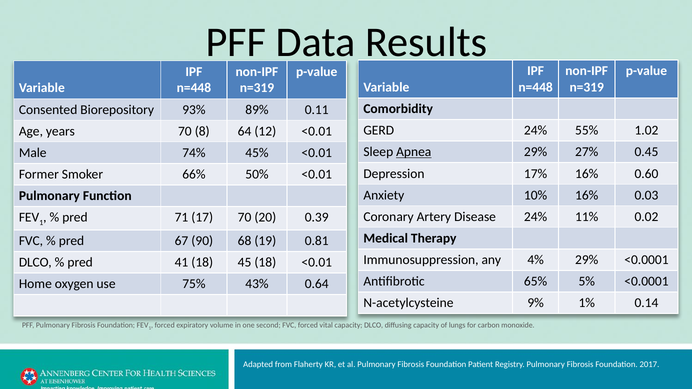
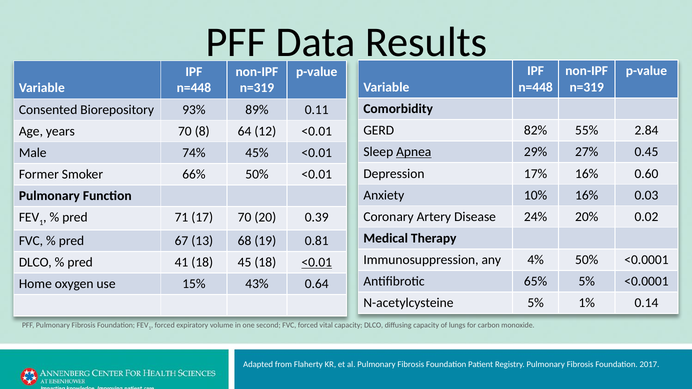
GERD 24%: 24% -> 82%
1.02: 1.02 -> 2.84
11%: 11% -> 20%
90: 90 -> 13
4% 29%: 29% -> 50%
<0.01 at (317, 263) underline: none -> present
75%: 75% -> 15%
N-acetylcysteine 9%: 9% -> 5%
